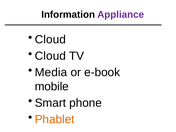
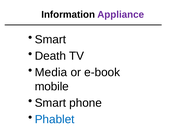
Cloud at (50, 40): Cloud -> Smart
Cloud at (50, 56): Cloud -> Death
Phablet colour: orange -> blue
